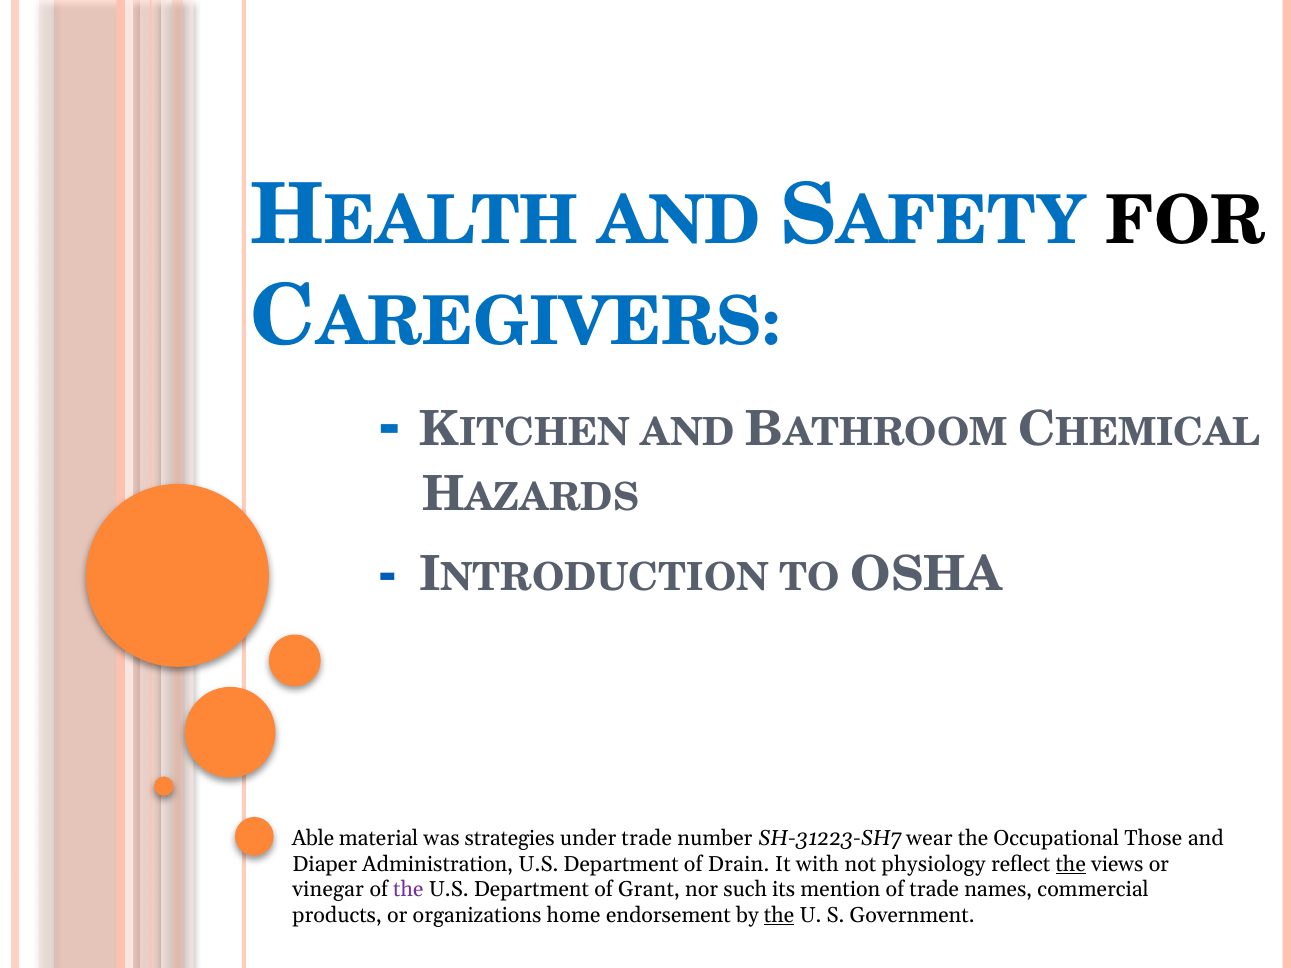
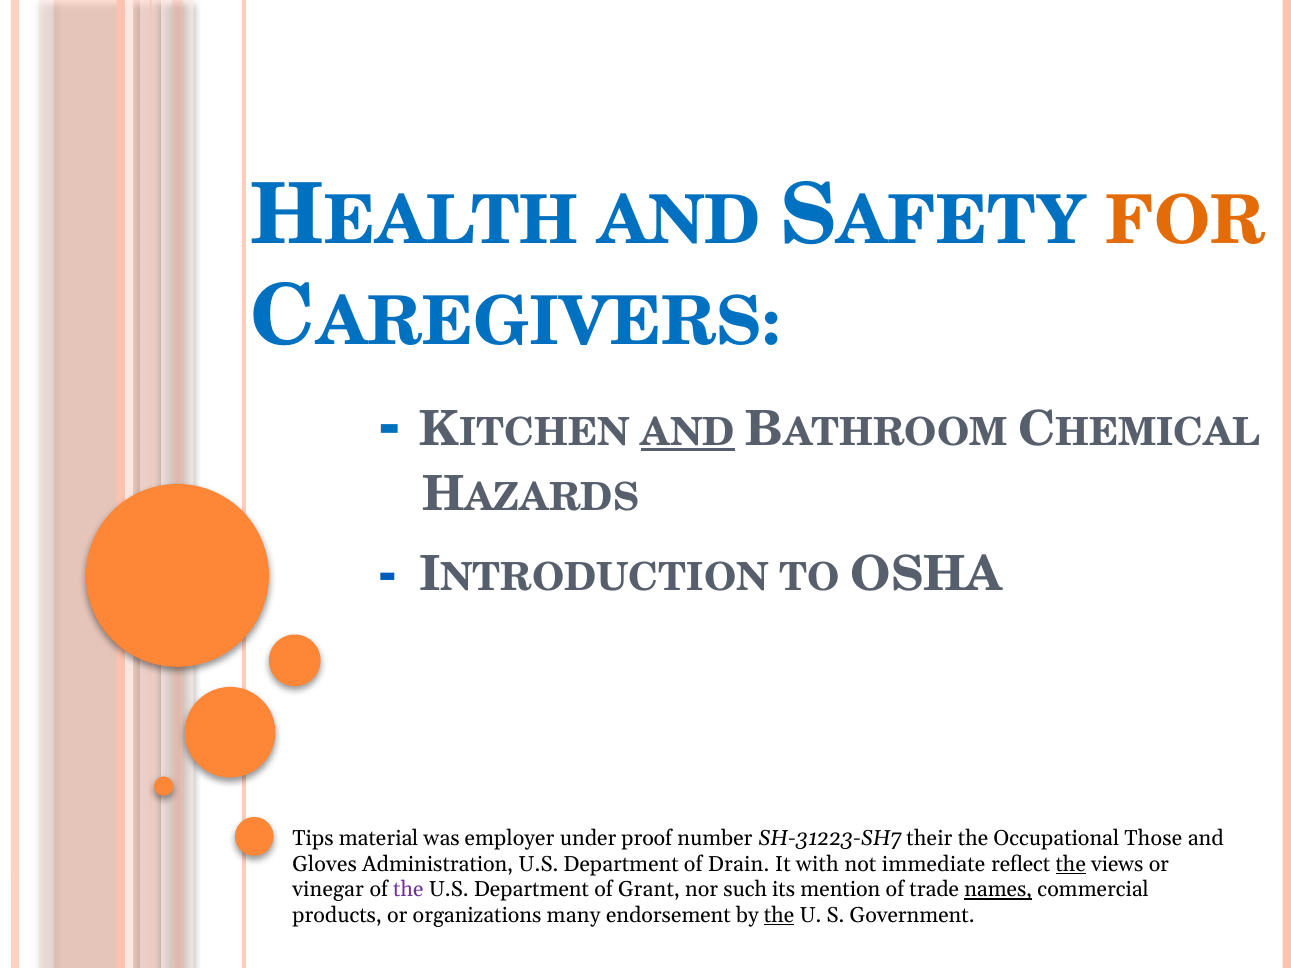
FOR colour: black -> orange
AND at (688, 433) underline: none -> present
Able: Able -> Tips
strategies: strategies -> employer
under trade: trade -> proof
wear: wear -> their
Diaper: Diaper -> Gloves
physiology: physiology -> immediate
names underline: none -> present
home: home -> many
